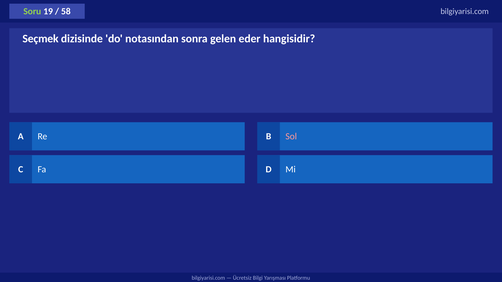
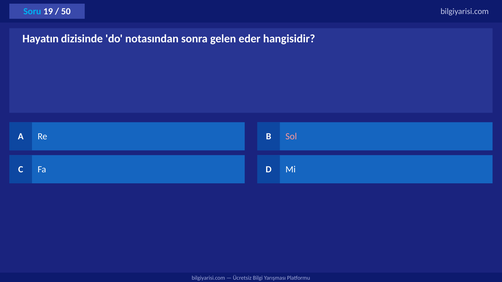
Soru colour: light green -> light blue
58: 58 -> 50
Seçmek: Seçmek -> Hayatın
